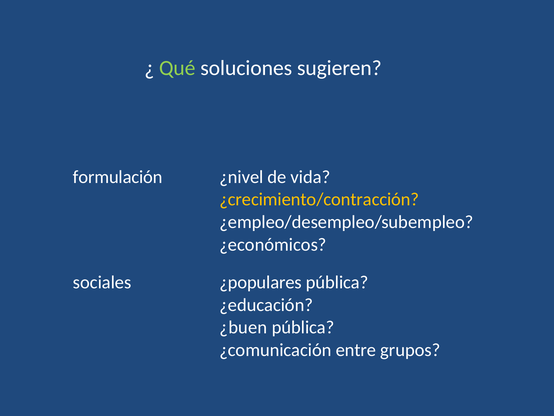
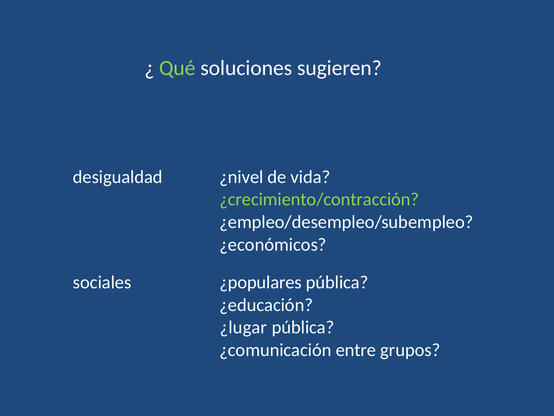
formulación: formulación -> desigualdad
¿crecimiento/contracción colour: yellow -> light green
¿buen: ¿buen -> ¿lugar
